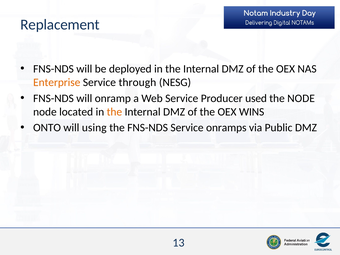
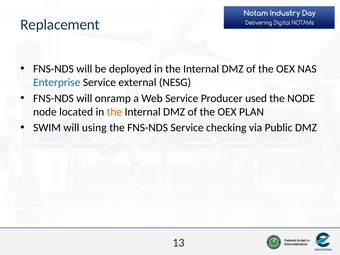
Enterprise colour: orange -> blue
through: through -> external
WINS: WINS -> PLAN
ONTO: ONTO -> SWIM
onramps: onramps -> checking
